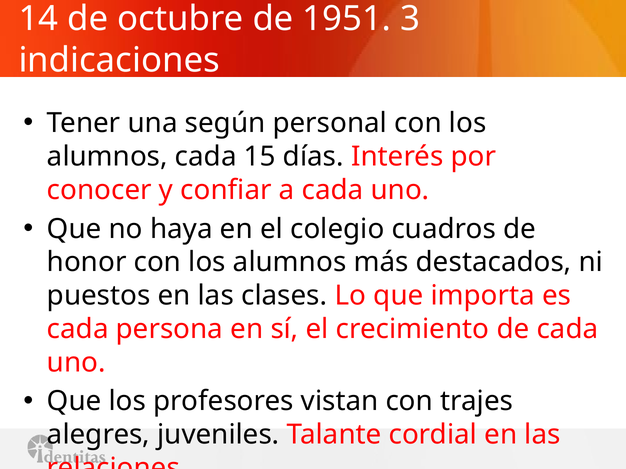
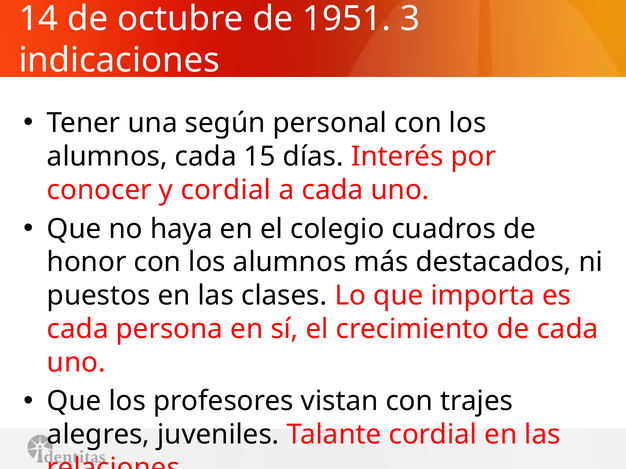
y confiar: confiar -> cordial
